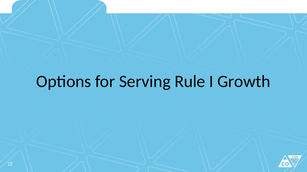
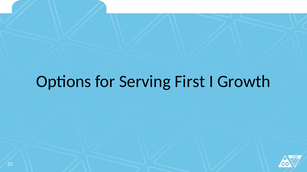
Rule: Rule -> First
